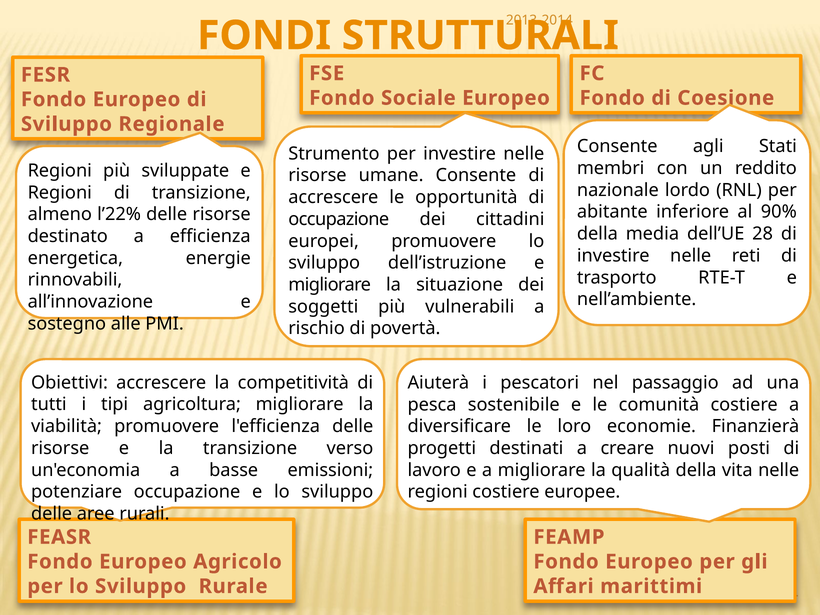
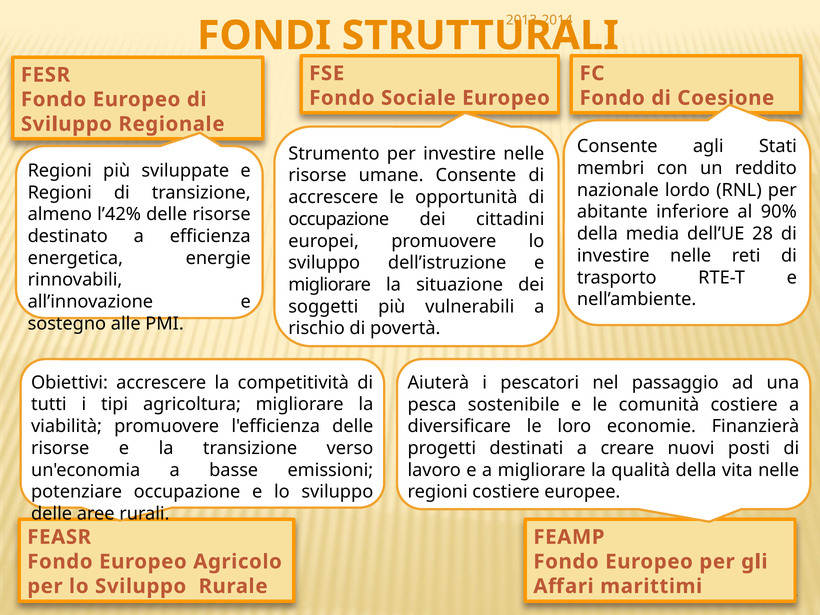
l’22%: l’22% -> l’42%
